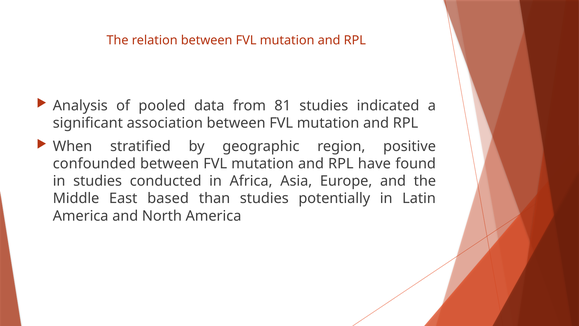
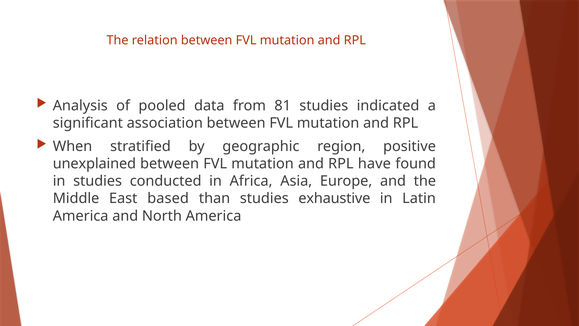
confounded: confounded -> unexplained
potentially: potentially -> exhaustive
